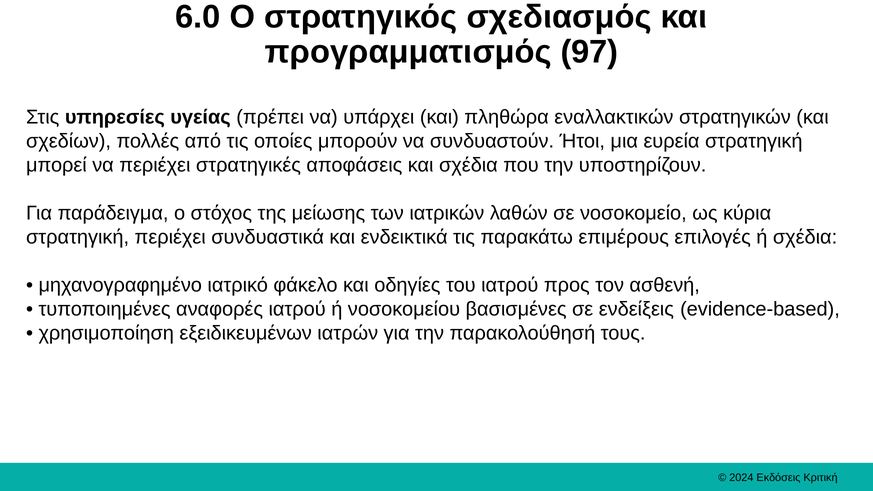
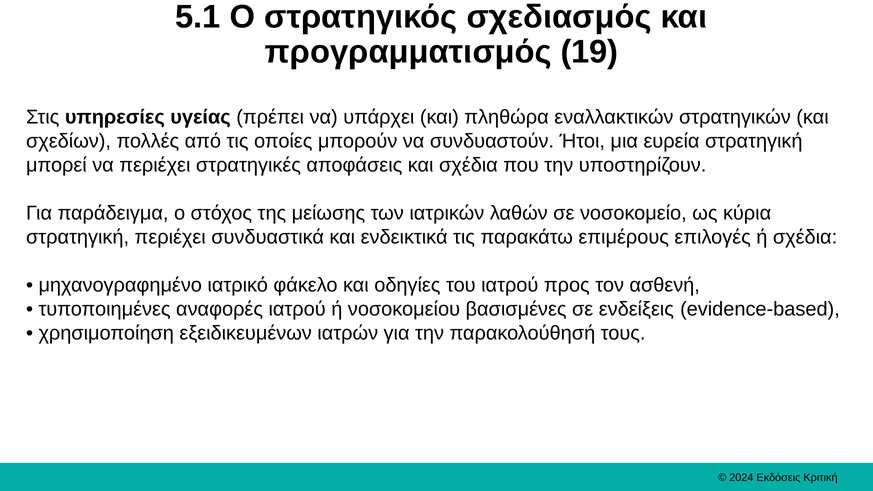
6.0: 6.0 -> 5.1
97: 97 -> 19
